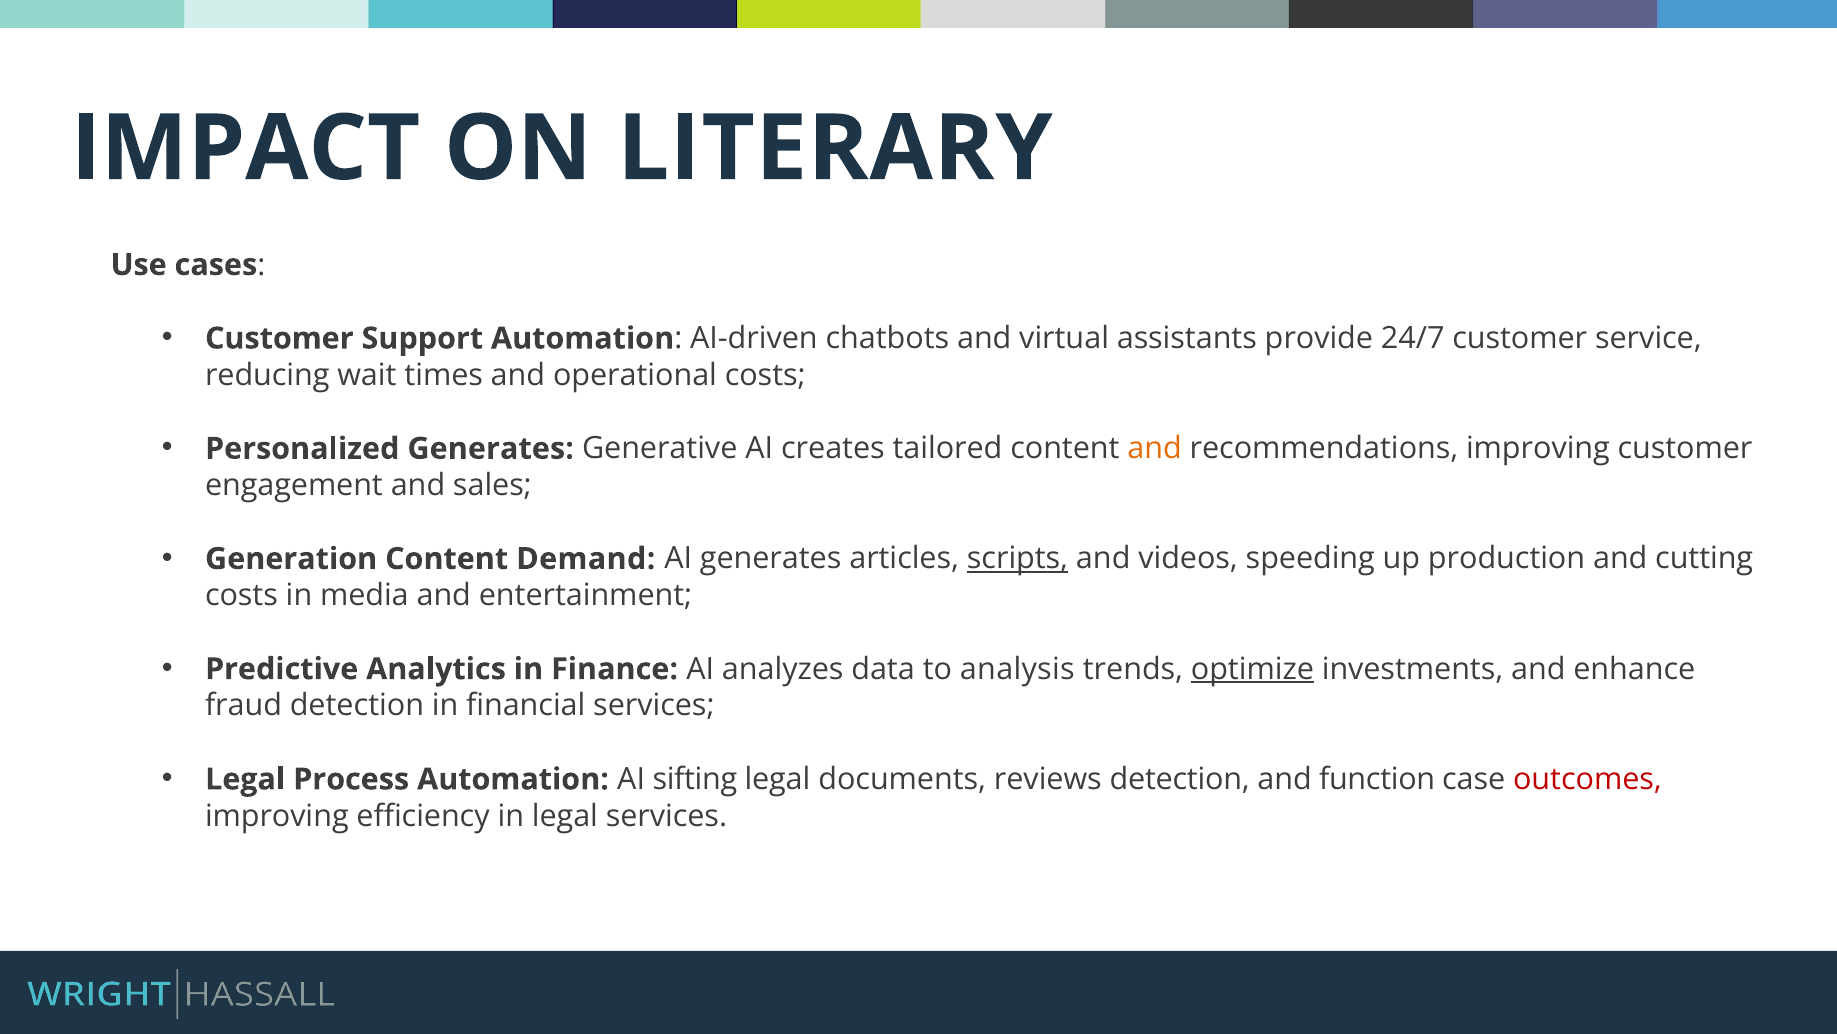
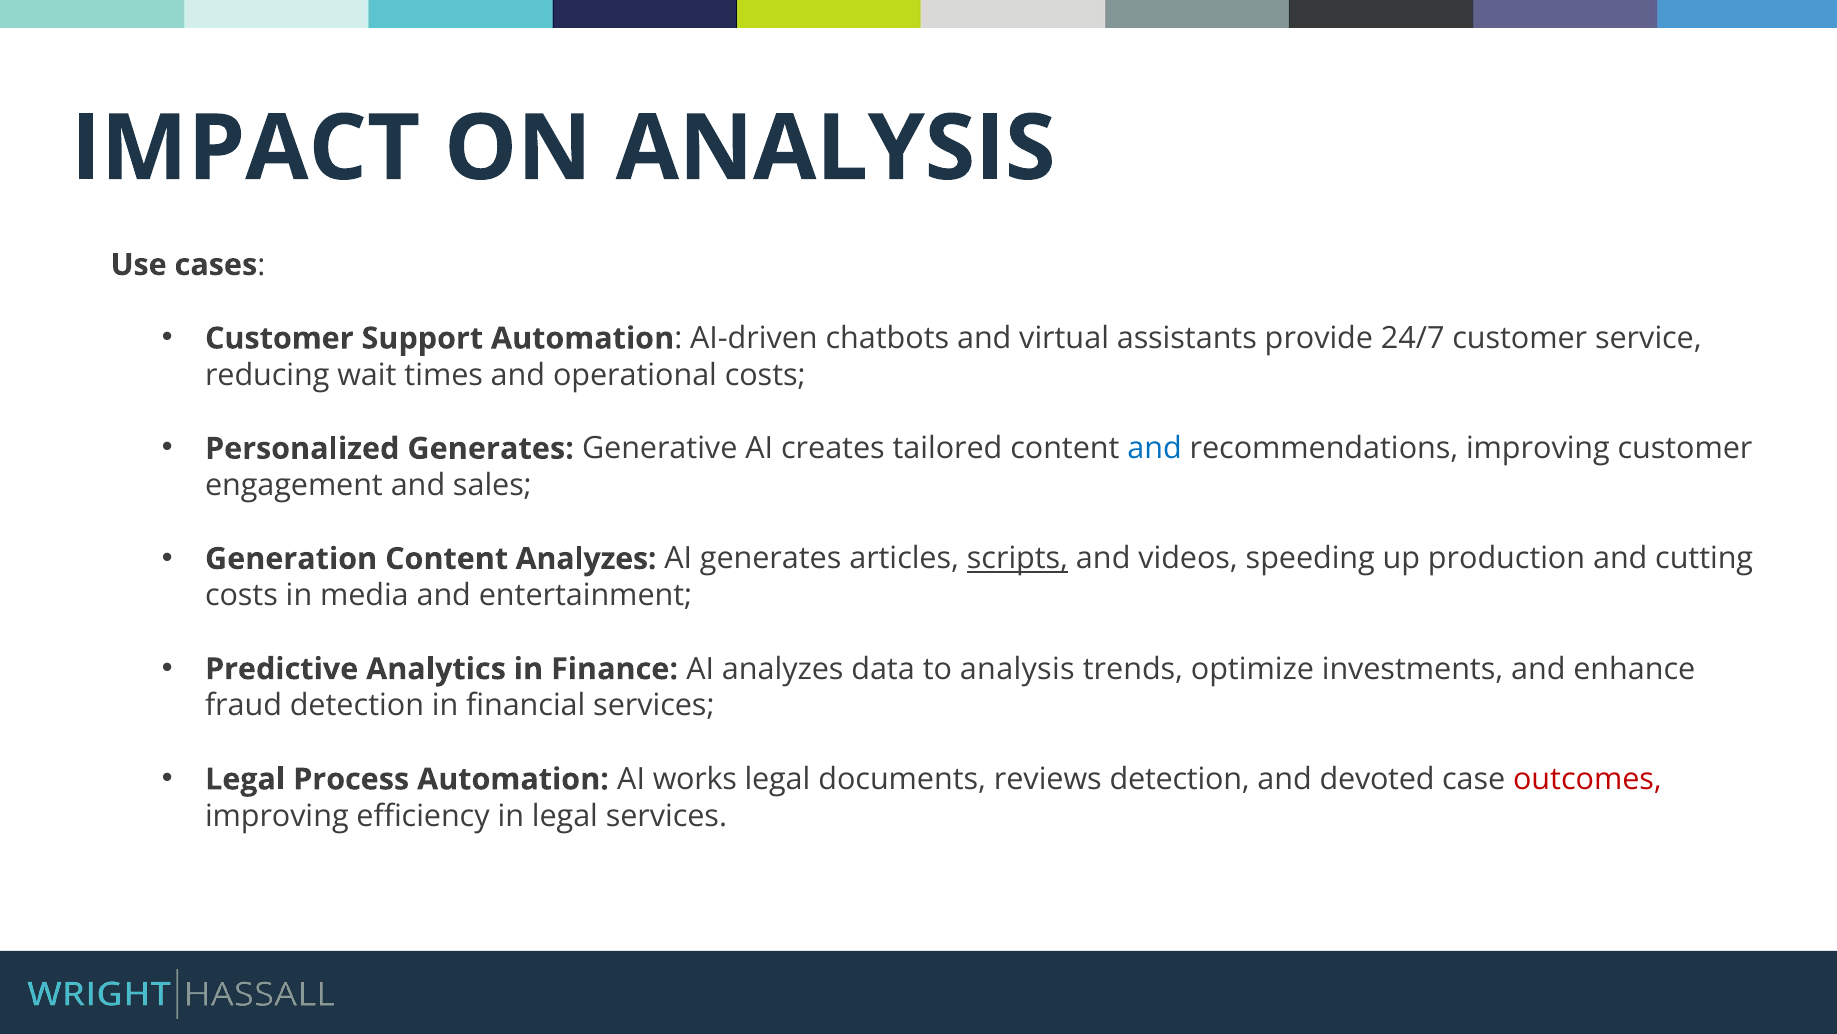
ON LITERARY: LITERARY -> ANALYSIS
and at (1155, 448) colour: orange -> blue
Content Demand: Demand -> Analyzes
optimize underline: present -> none
sifting: sifting -> works
function: function -> devoted
